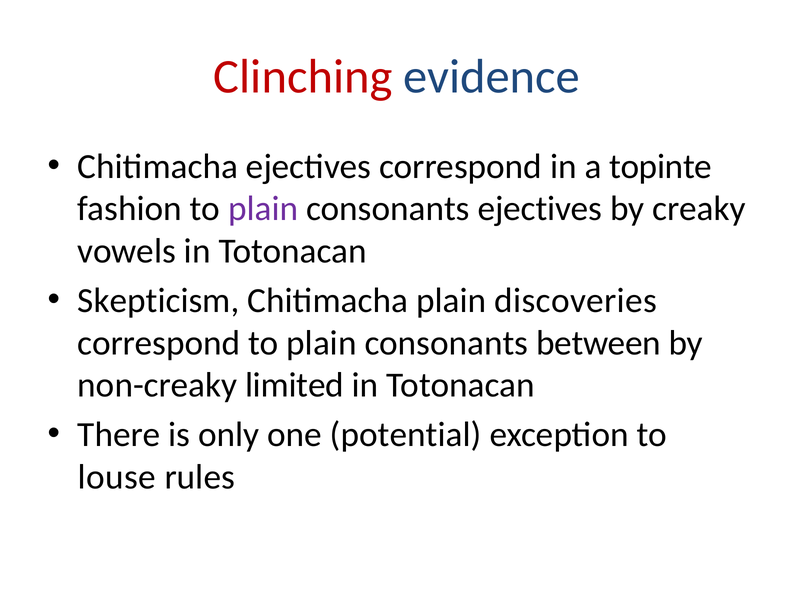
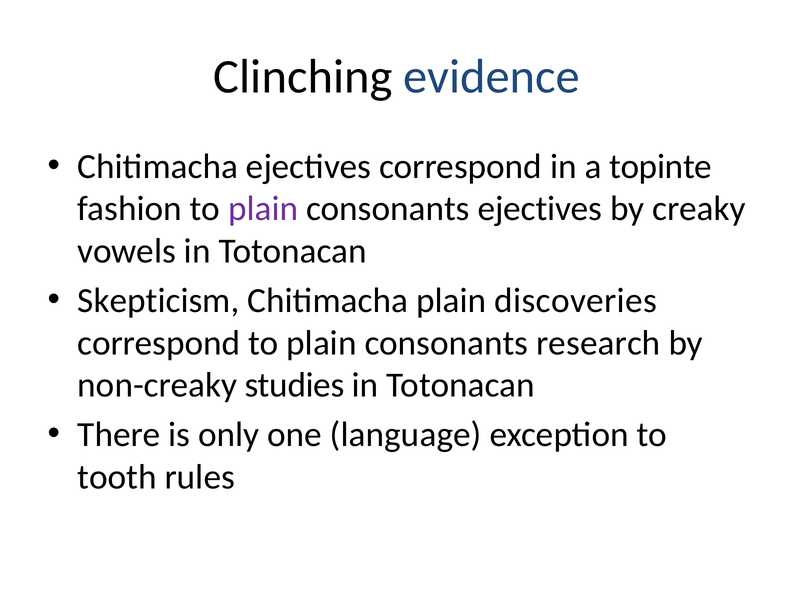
Clinching colour: red -> black
between: between -> research
limited: limited -> studies
potential: potential -> language
louse: louse -> tooth
